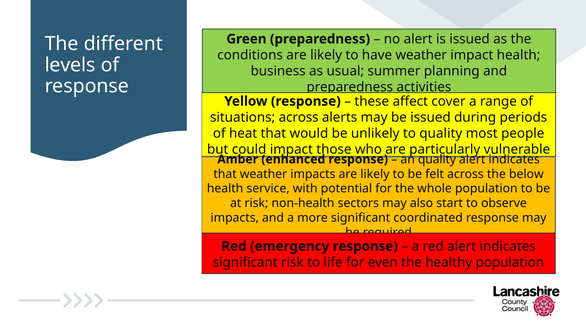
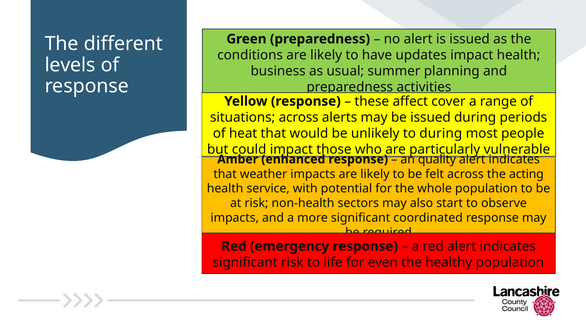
have weather: weather -> updates
to quality: quality -> during
below: below -> acting
